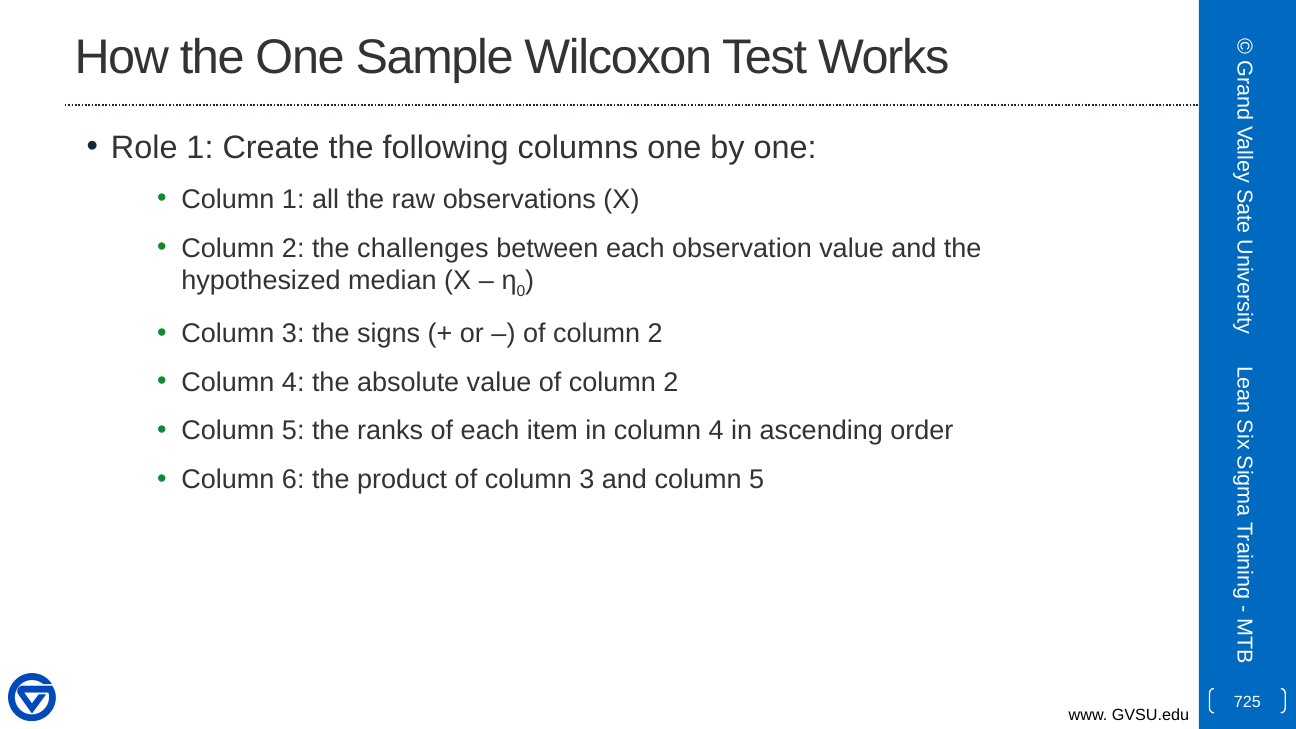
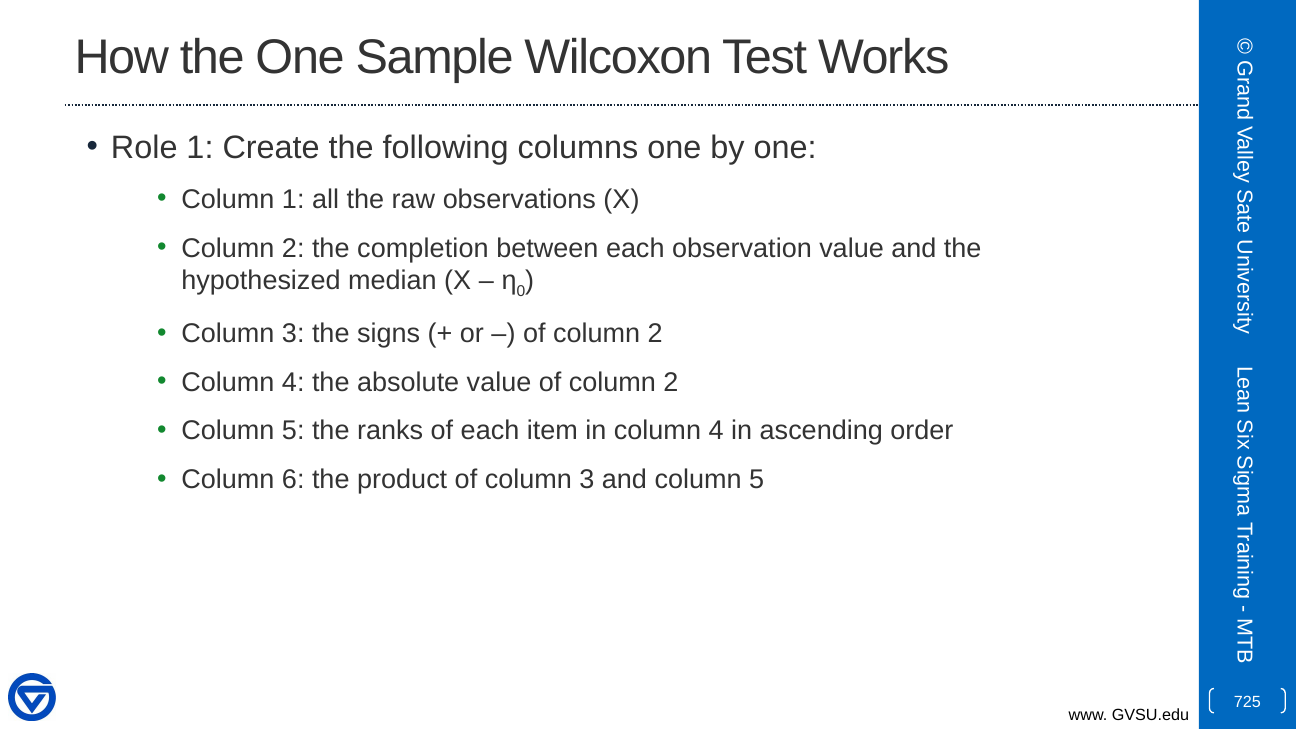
challenges: challenges -> completion
